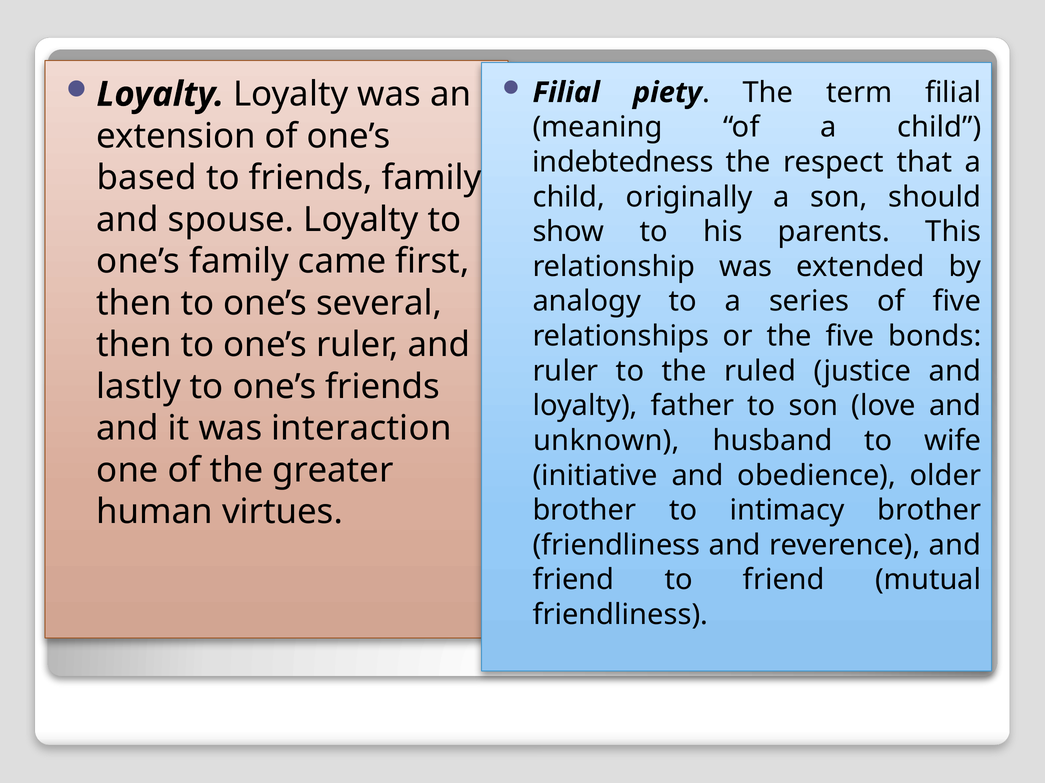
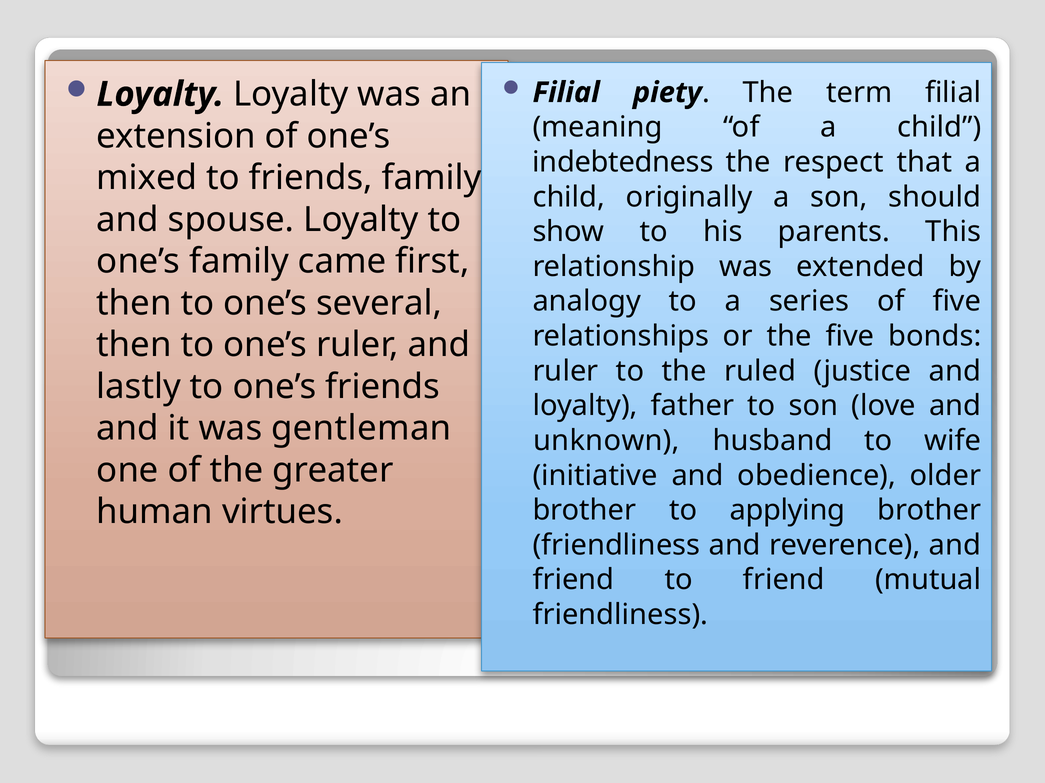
based: based -> mixed
interaction: interaction -> gentleman
intimacy: intimacy -> applying
